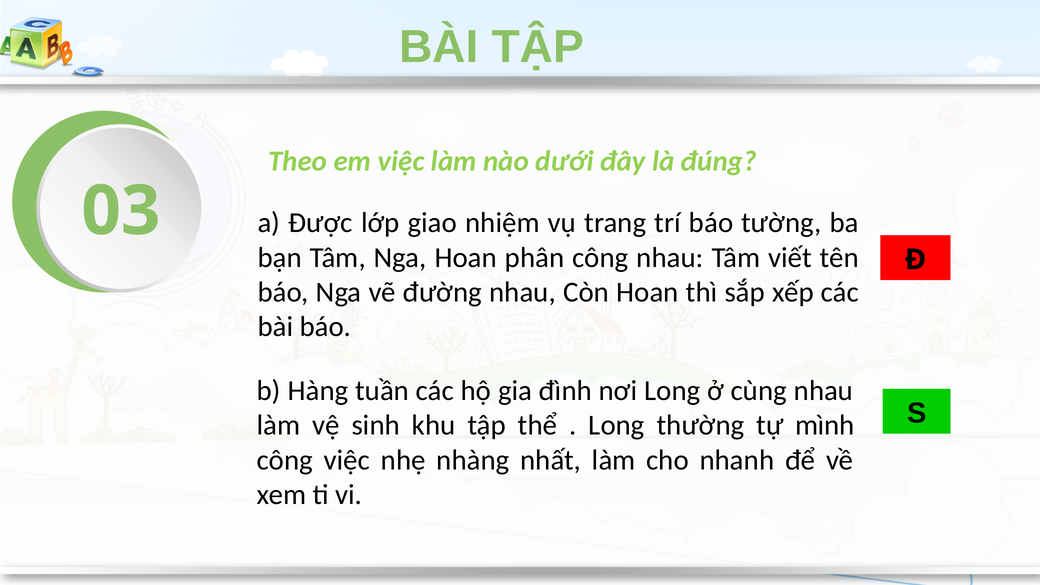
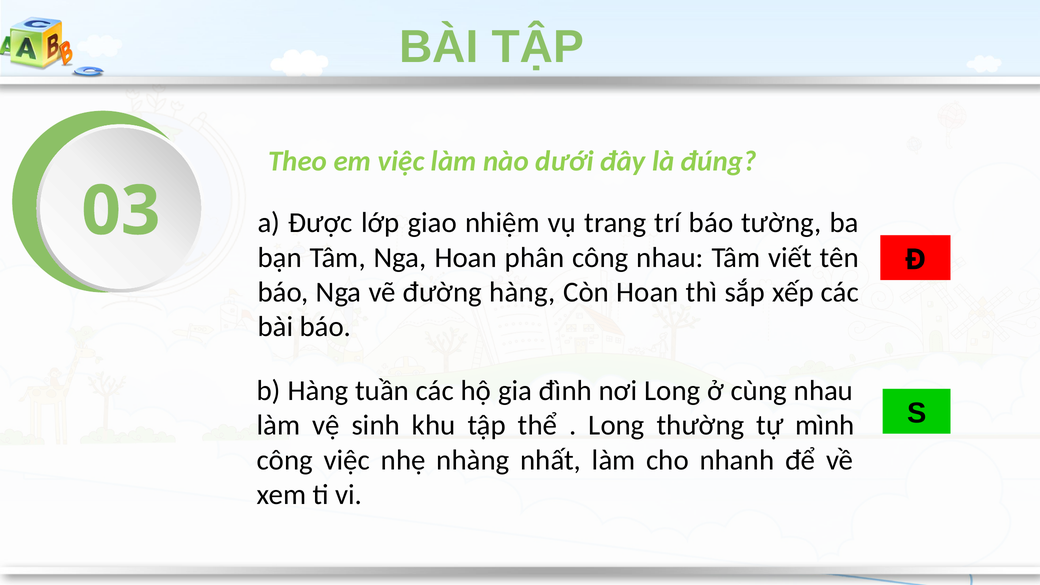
đường nhau: nhau -> hàng
